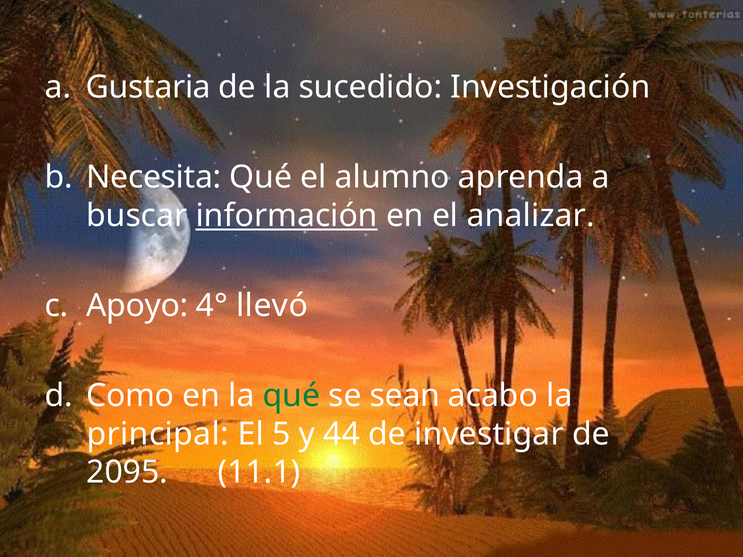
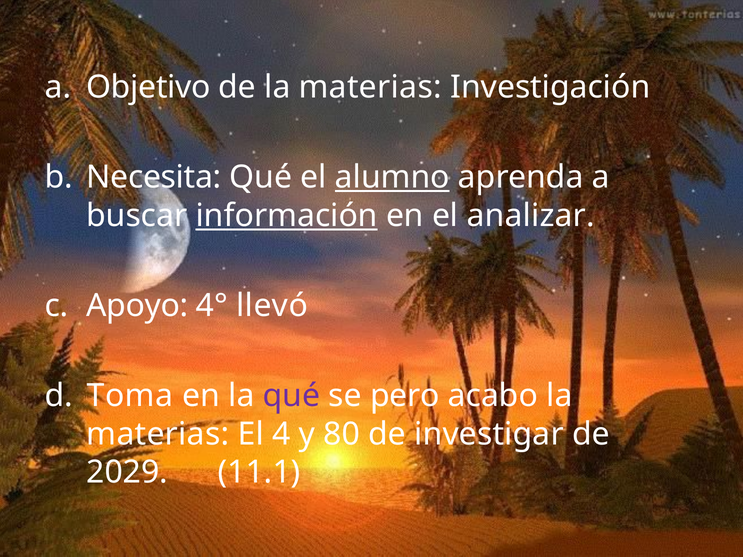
Gustaria: Gustaria -> Objetivo
de la sucedido: sucedido -> materias
alumno underline: none -> present
Como: Como -> Toma
qué at (291, 396) colour: green -> purple
sean: sean -> pero
principal at (158, 434): principal -> materias
5: 5 -> 4
44: 44 -> 80
2095: 2095 -> 2029
